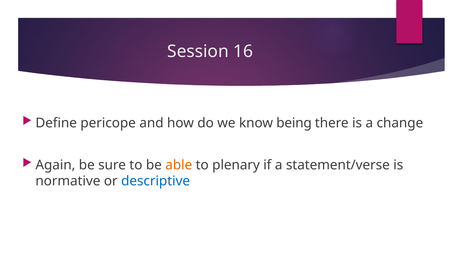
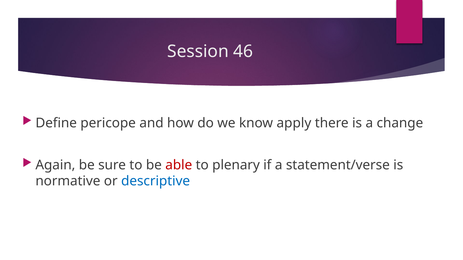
16: 16 -> 46
being: being -> apply
able colour: orange -> red
